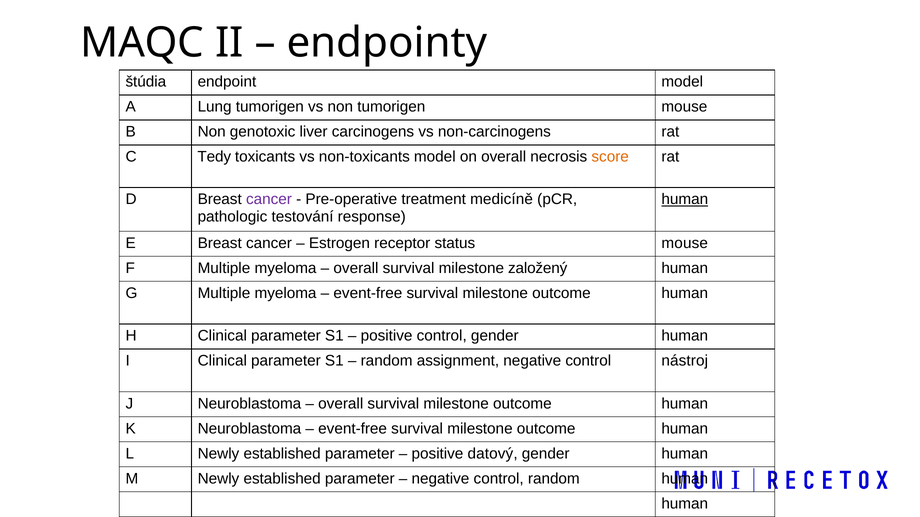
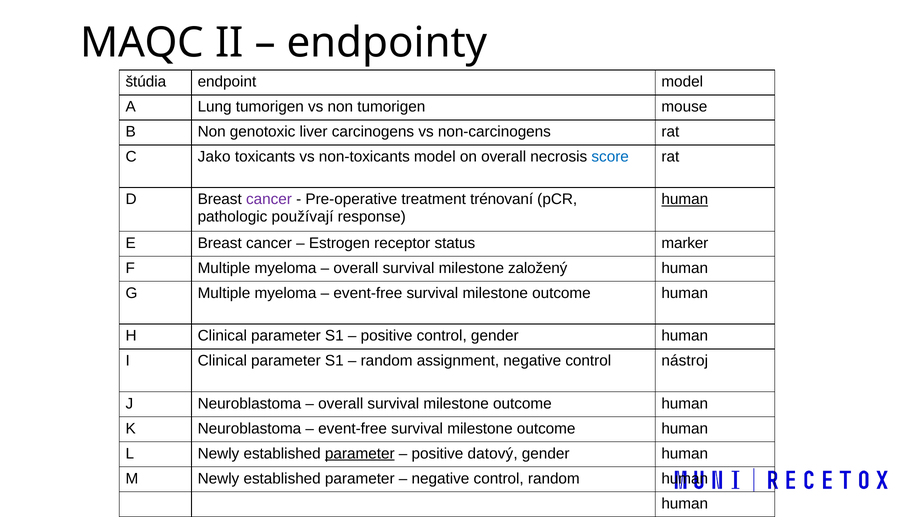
Tedy: Tedy -> Jako
score colour: orange -> blue
medicíně: medicíně -> trénovaní
testování: testování -> používají
status mouse: mouse -> marker
parameter at (360, 454) underline: none -> present
